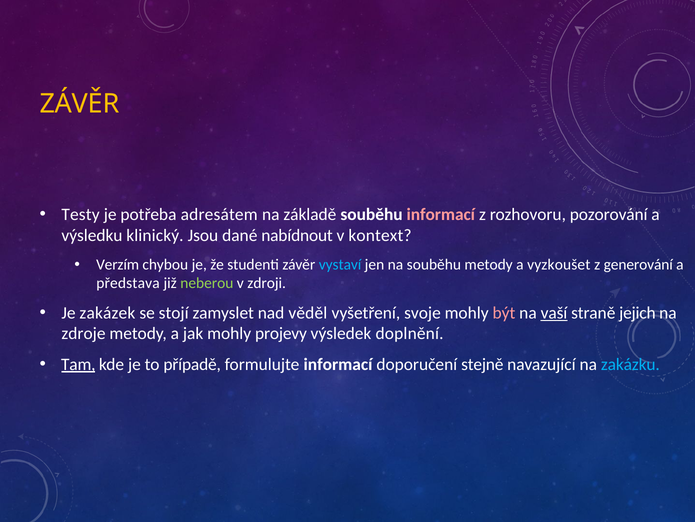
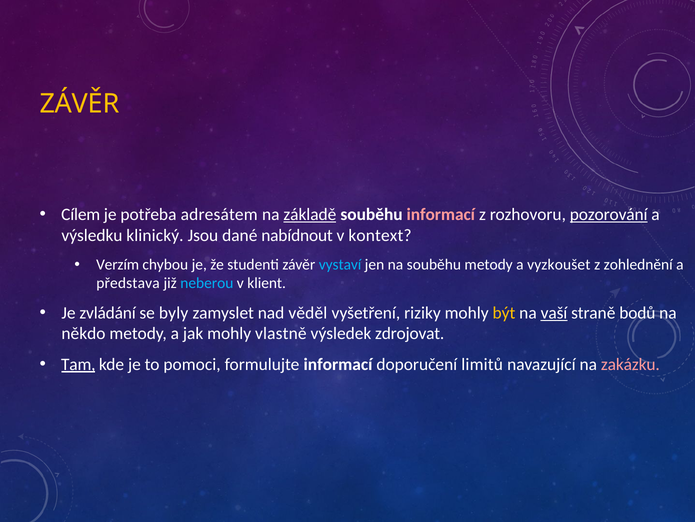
Testy: Testy -> Cílem
základě underline: none -> present
pozorování underline: none -> present
generování: generování -> zohlednění
neberou colour: light green -> light blue
zdroji: zdroji -> klient
zakázek: zakázek -> zvládání
stojí: stojí -> byly
svoje: svoje -> riziky
být colour: pink -> yellow
jejich: jejich -> bodů
zdroje: zdroje -> někdo
projevy: projevy -> vlastně
doplnění: doplnění -> zdrojovat
případě: případě -> pomoci
stejně: stejně -> limitů
zakázku colour: light blue -> pink
